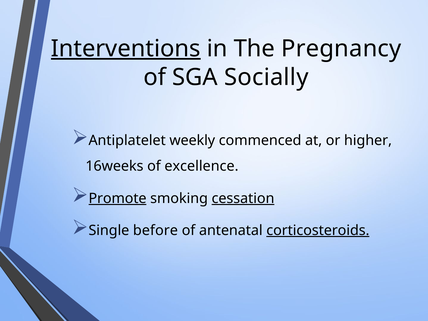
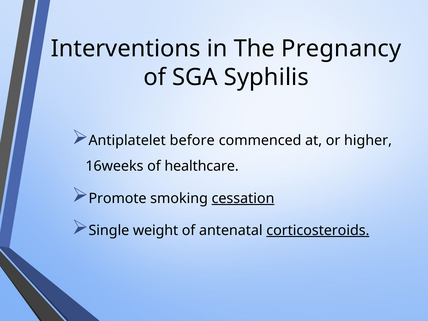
Interventions underline: present -> none
Socially: Socially -> Syphilis
weekly: weekly -> before
excellence: excellence -> healthcare
Promote underline: present -> none
before: before -> weight
